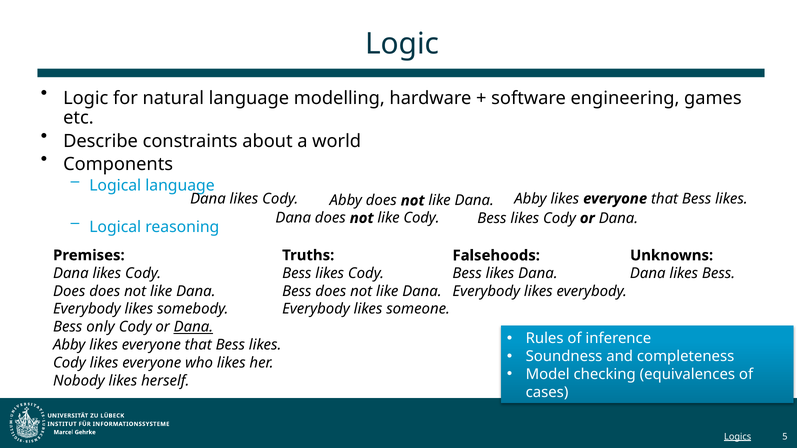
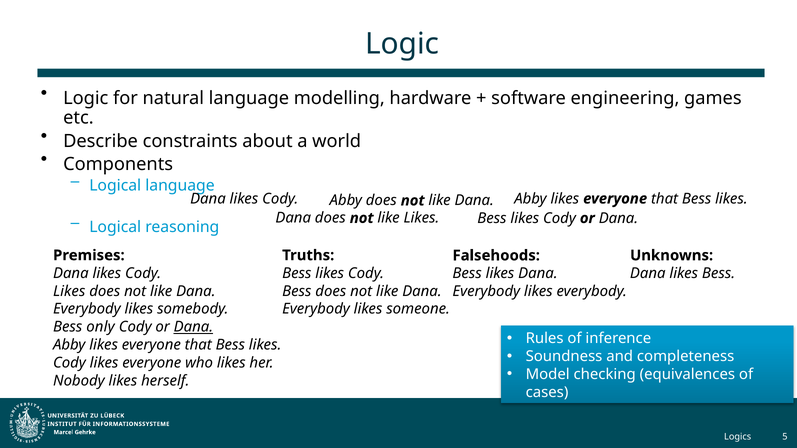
like Cody: Cody -> Likes
Does at (69, 291): Does -> Likes
Logics underline: present -> none
